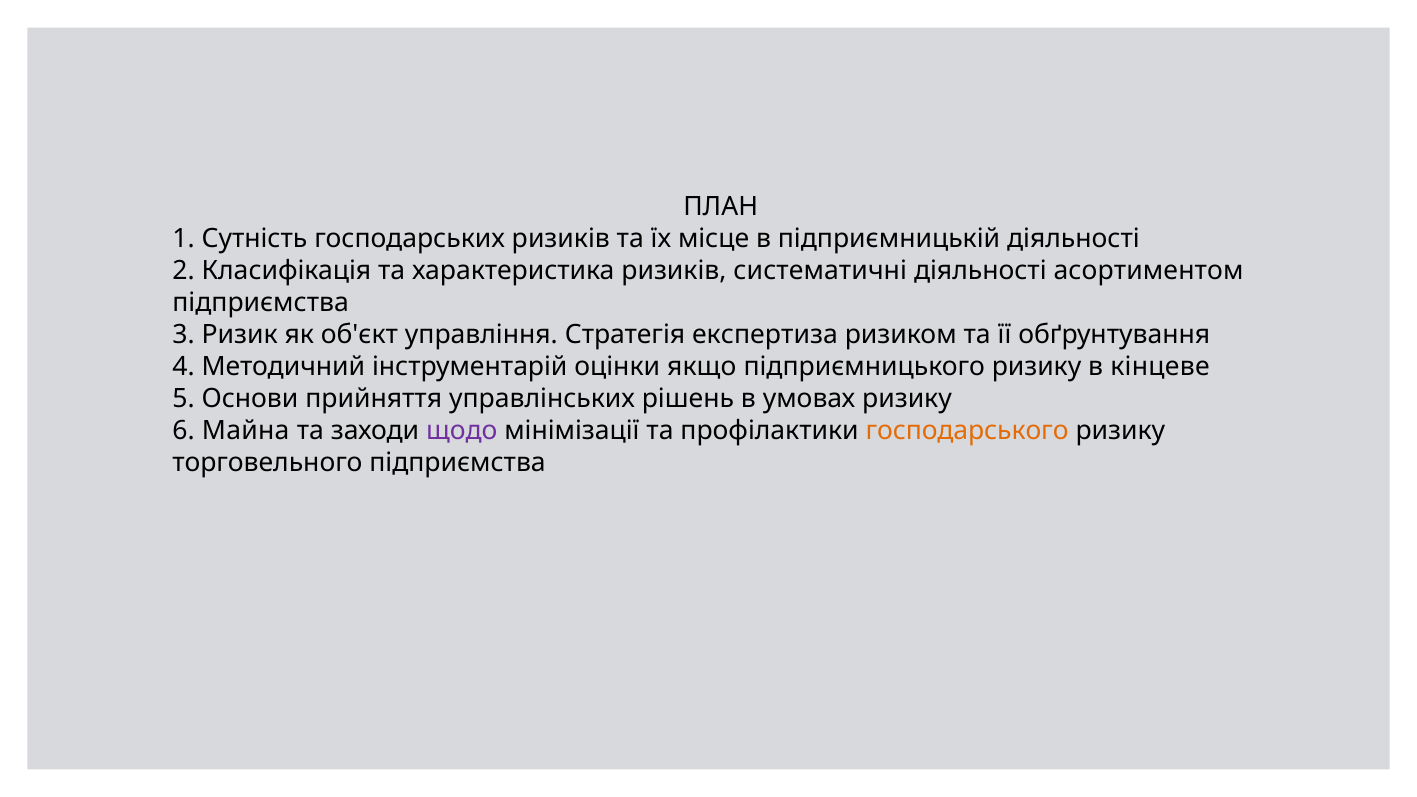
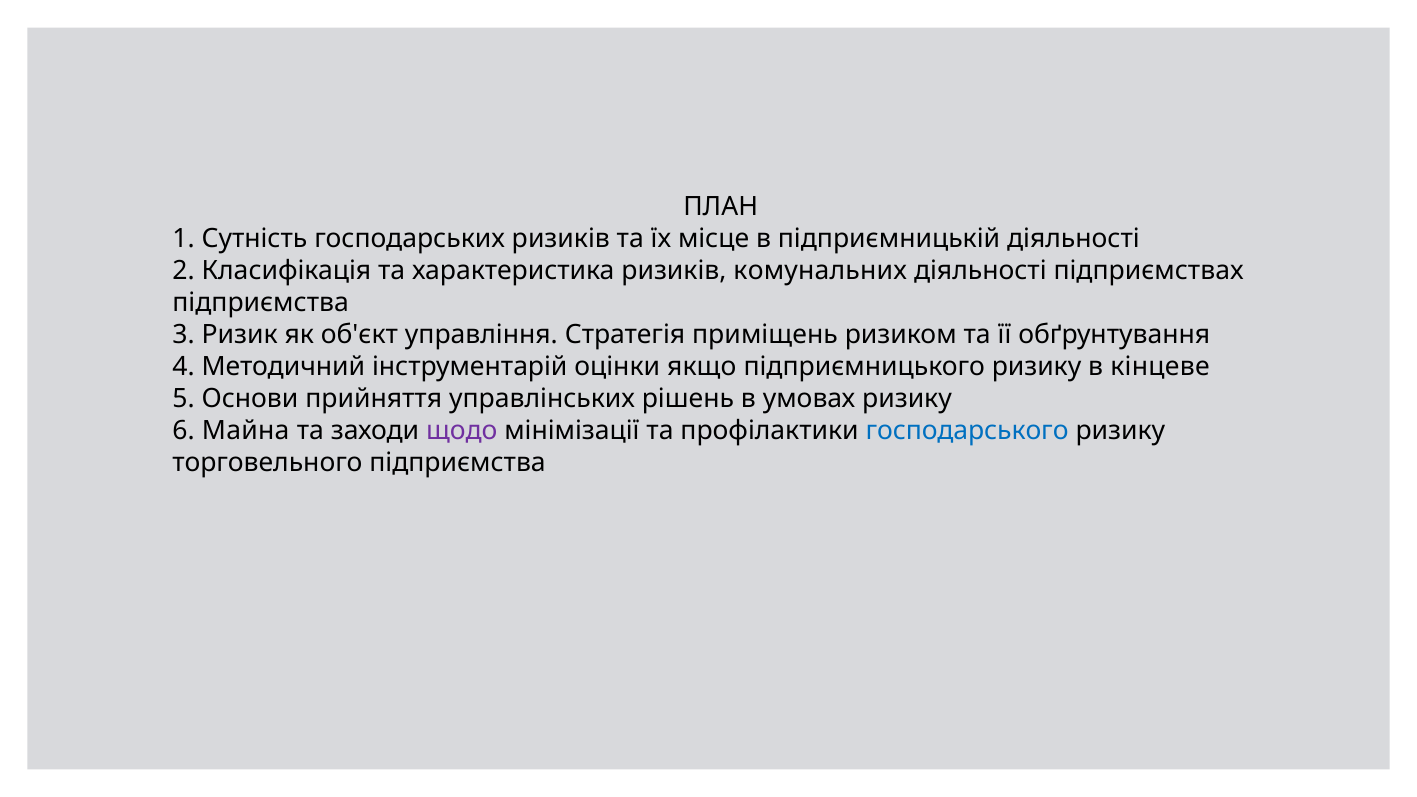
систематичні: систематичні -> комунальних
асортиментом: асортиментом -> підприємствах
експертиза: експертиза -> приміщень
господарського colour: orange -> blue
